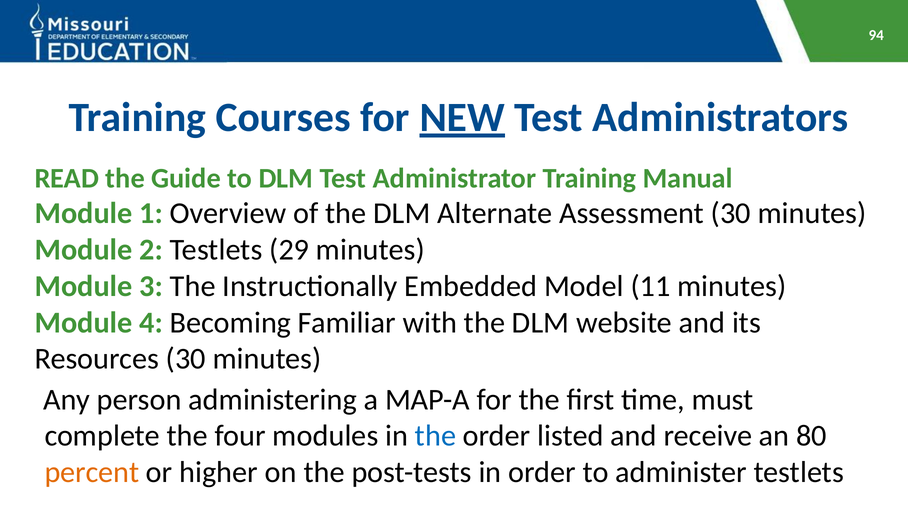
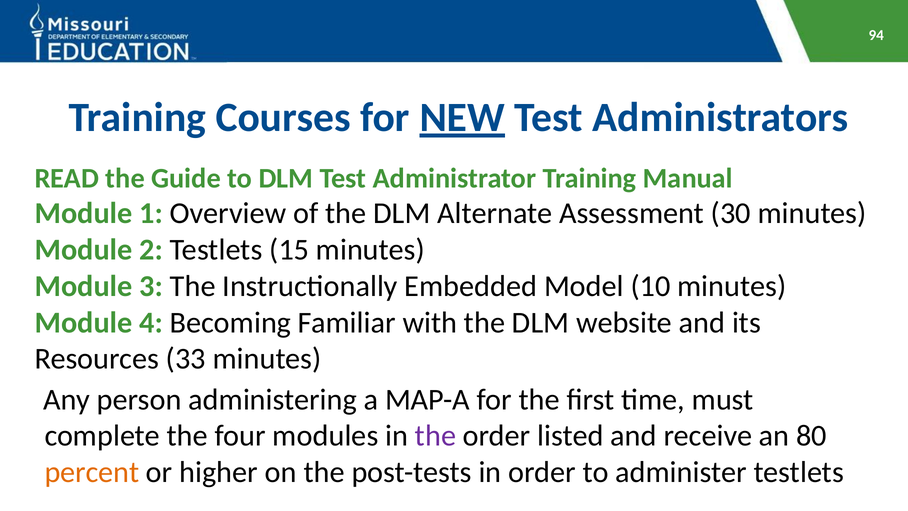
29: 29 -> 15
11: 11 -> 10
Resources 30: 30 -> 33
the at (435, 436) colour: blue -> purple
